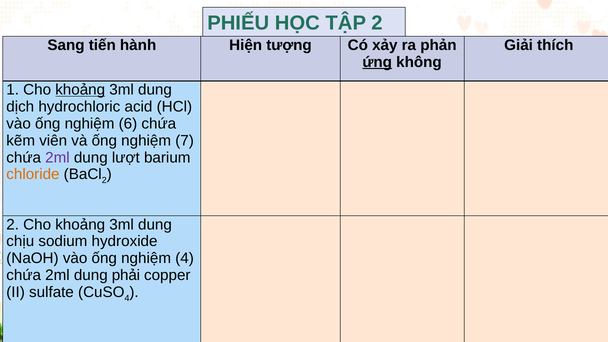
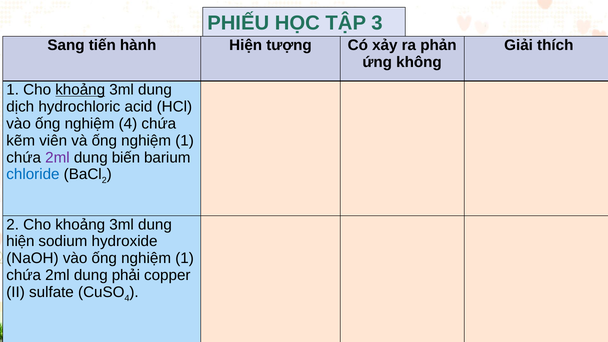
TẬP 2: 2 -> 3
ứng underline: present -> none
nghiệm 6: 6 -> 4
và ống nghiệm 7: 7 -> 1
lượt: lượt -> biến
chloride colour: orange -> blue
chịu at (20, 241): chịu -> hiện
vào ống nghiệm 4: 4 -> 1
